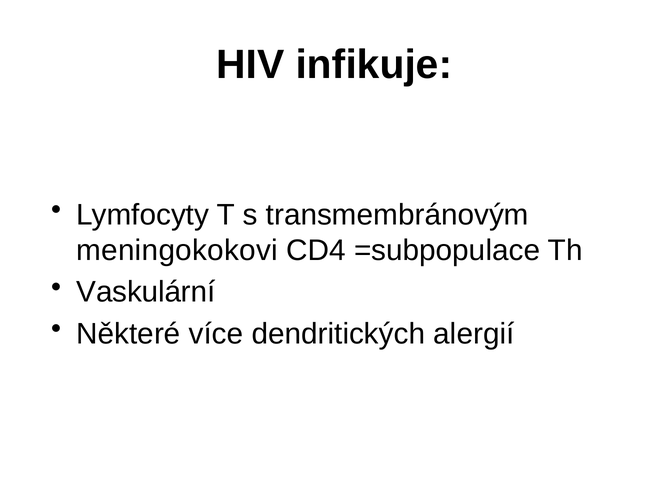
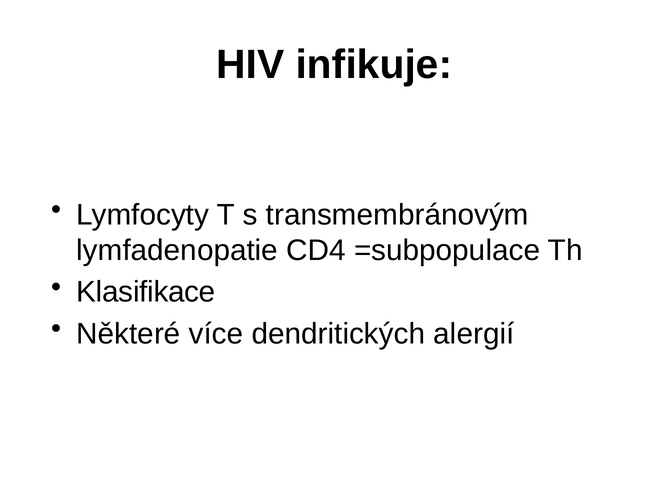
meningokokovi: meningokokovi -> lymfadenopatie
Vaskulární: Vaskulární -> Klasifikace
